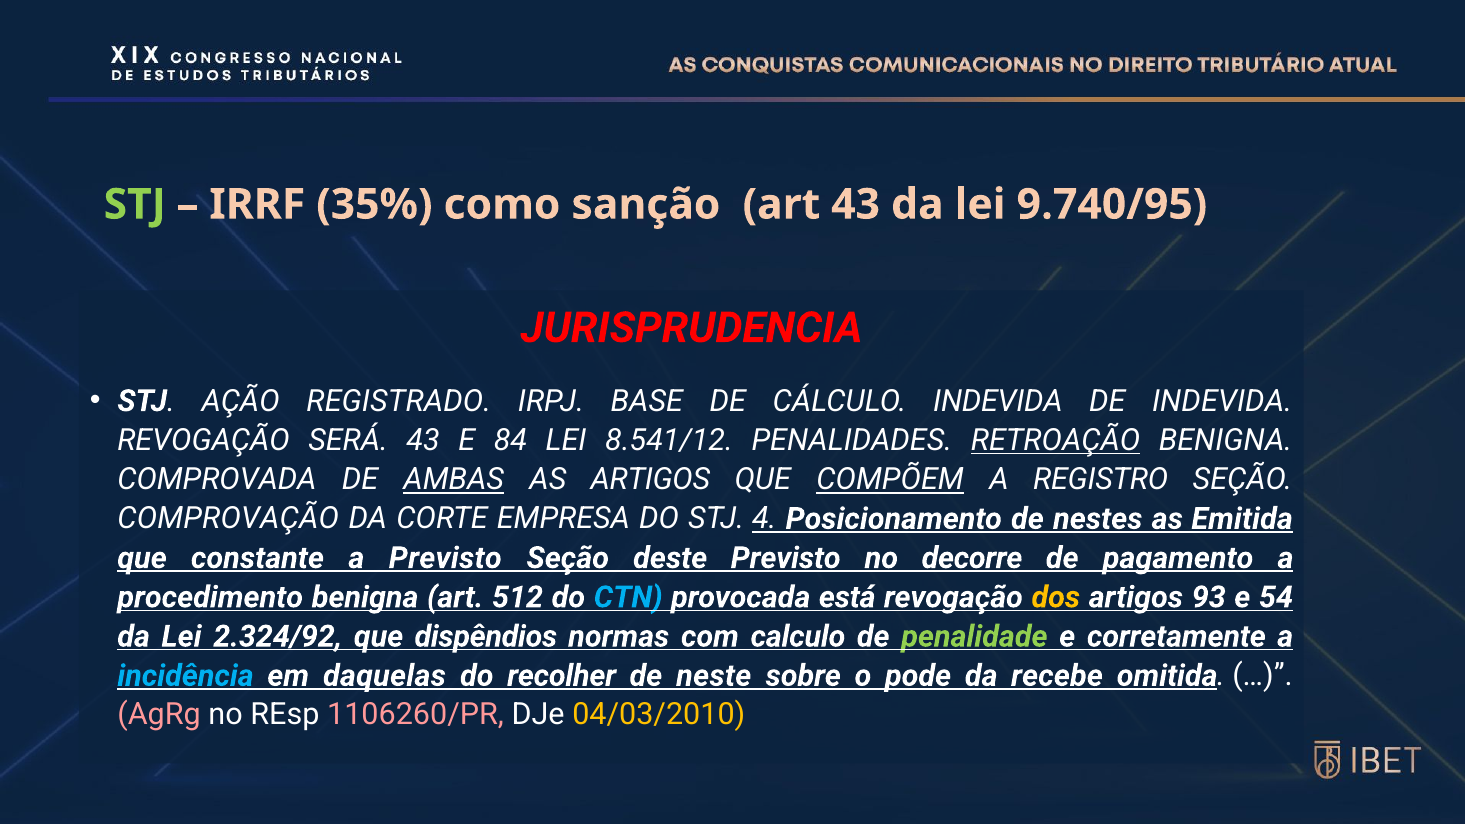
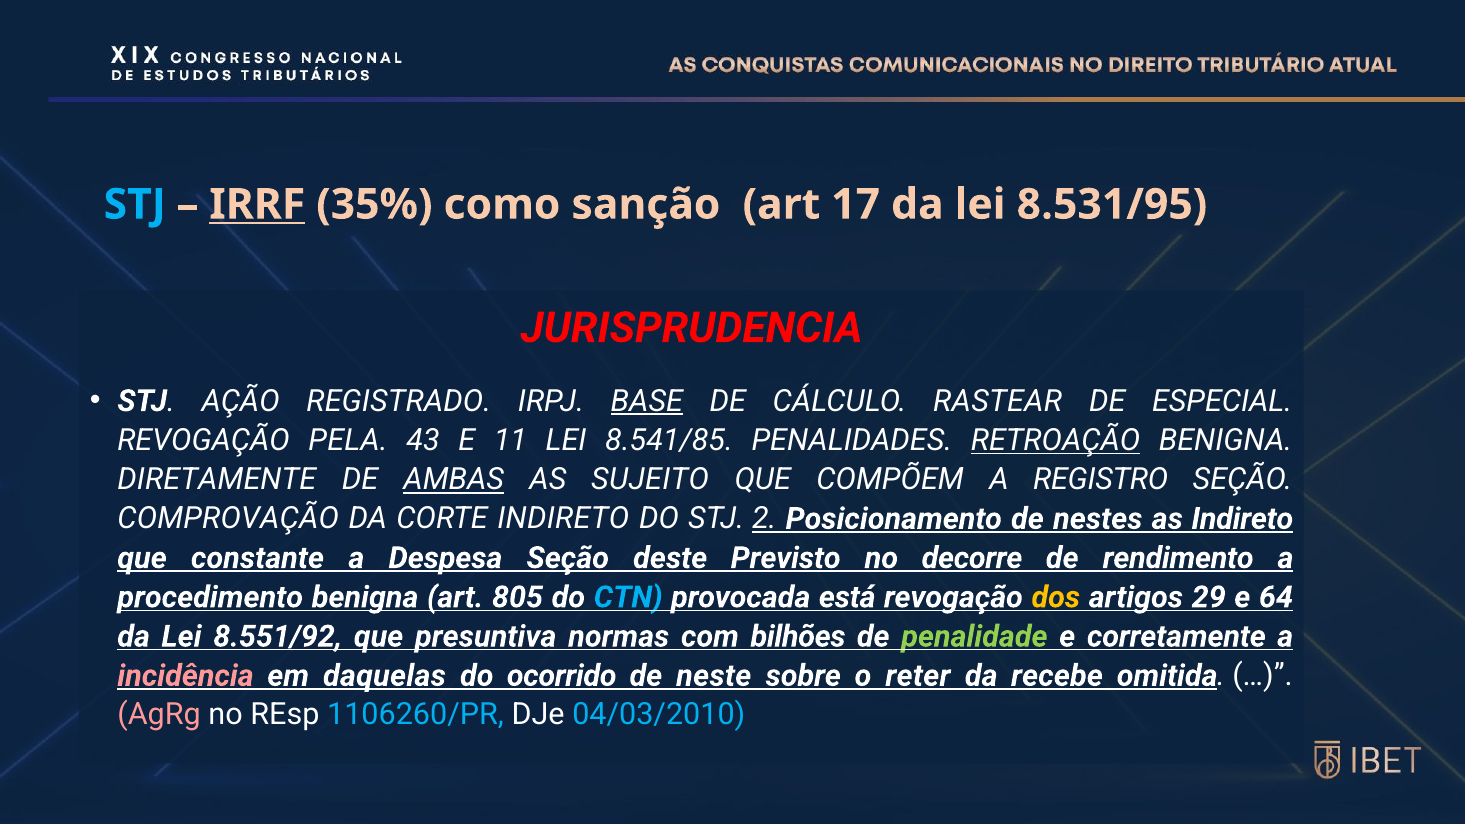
STJ at (135, 205) colour: light green -> light blue
IRRF underline: none -> present
art 43: 43 -> 17
9.740/95: 9.740/95 -> 8.531/95
BASE underline: none -> present
CÁLCULO INDEVIDA: INDEVIDA -> RASTEAR
DE INDEVIDA: INDEVIDA -> ESPECIAL
SERÁ: SERÁ -> PELA
84: 84 -> 11
8.541/12: 8.541/12 -> 8.541/85
COMPROVADA: COMPROVADA -> DIRETAMENTE
AS ARTIGOS: ARTIGOS -> SUJEITO
COMPÕEM underline: present -> none
CORTE EMPRESA: EMPRESA -> INDIRETO
4: 4 -> 2
as Emitida: Emitida -> Indireto
a Previsto: Previsto -> Despesa
pagamento: pagamento -> rendimento
512: 512 -> 805
93: 93 -> 29
54: 54 -> 64
2.324/92: 2.324/92 -> 8.551/92
dispêndios: dispêndios -> presuntiva
calculo: calculo -> bilhões
incidência colour: light blue -> pink
recolher: recolher -> ocorrido
pode: pode -> reter
1106260/PR colour: pink -> light blue
04/03/2010 colour: yellow -> light blue
